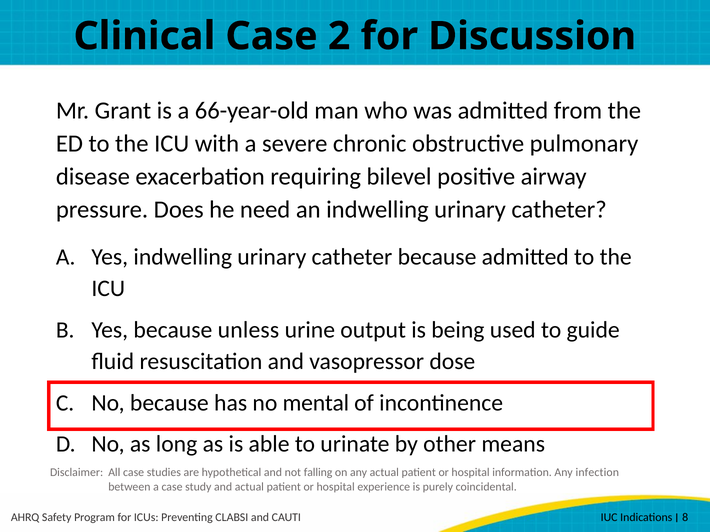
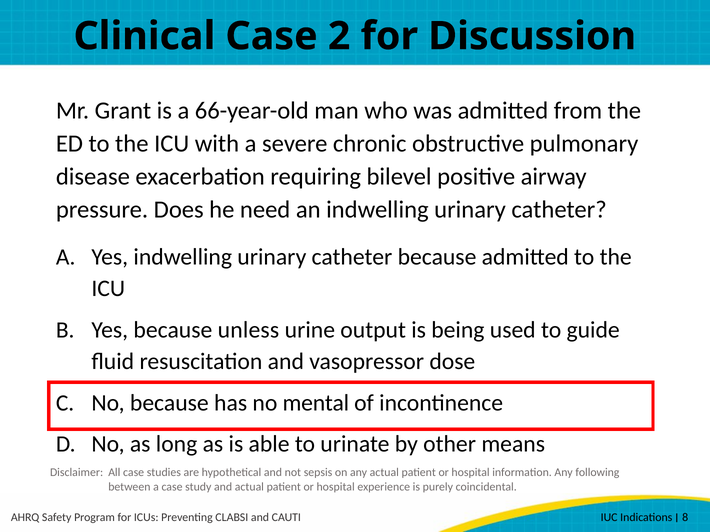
falling: falling -> sepsis
infection: infection -> following
